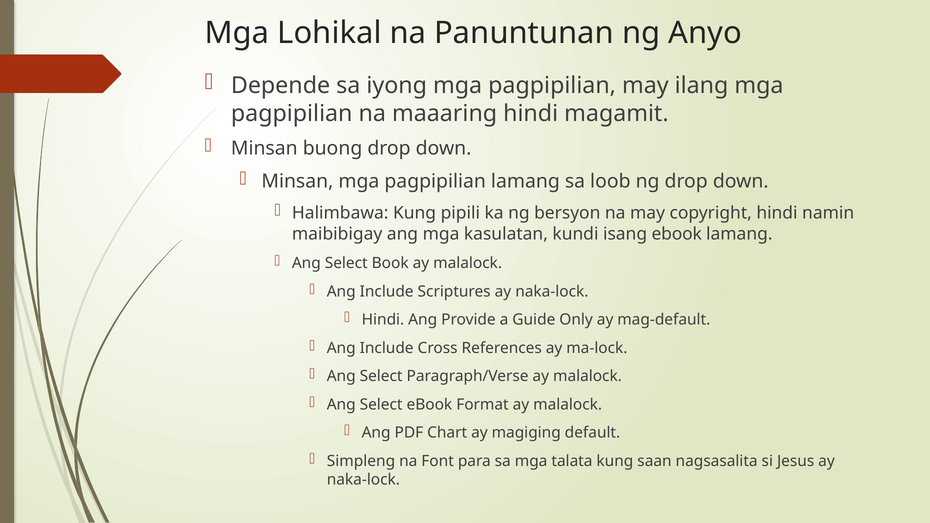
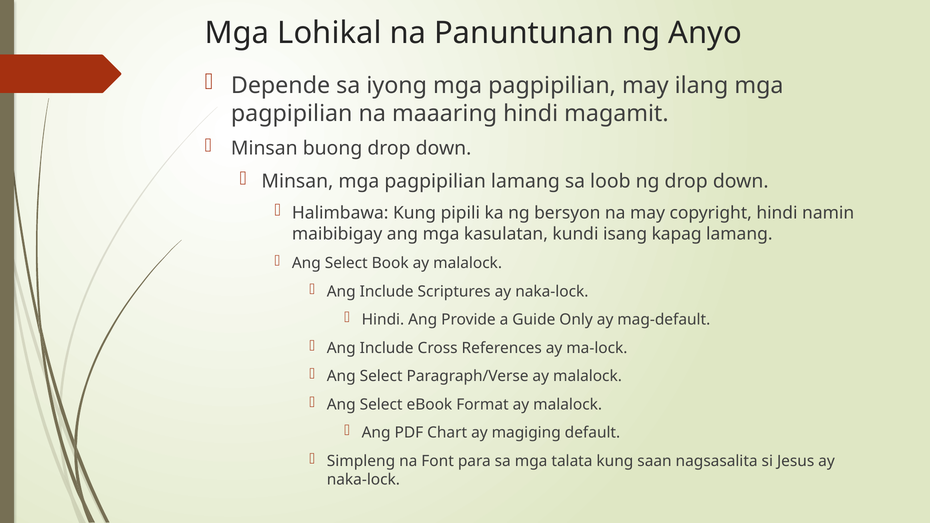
isang ebook: ebook -> kapag
